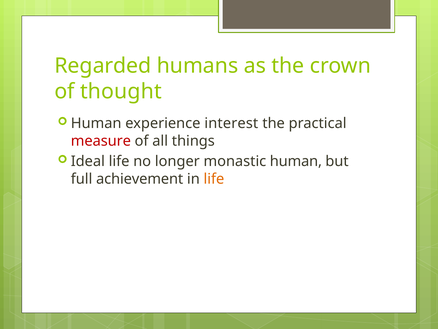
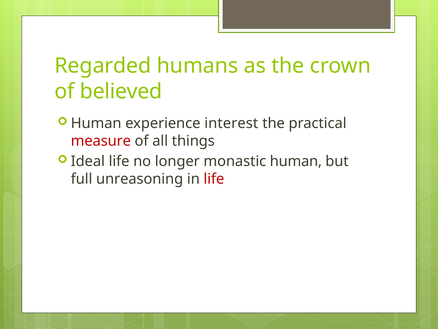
thought: thought -> believed
achievement: achievement -> unreasoning
life at (214, 179) colour: orange -> red
